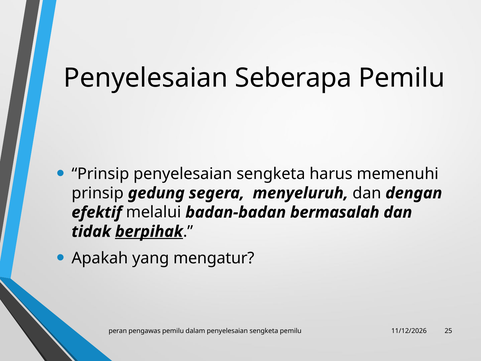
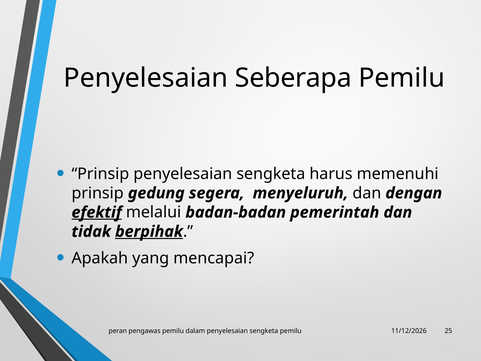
efektif underline: none -> present
bermasalah: bermasalah -> pemerintah
mengatur: mengatur -> mencapai
